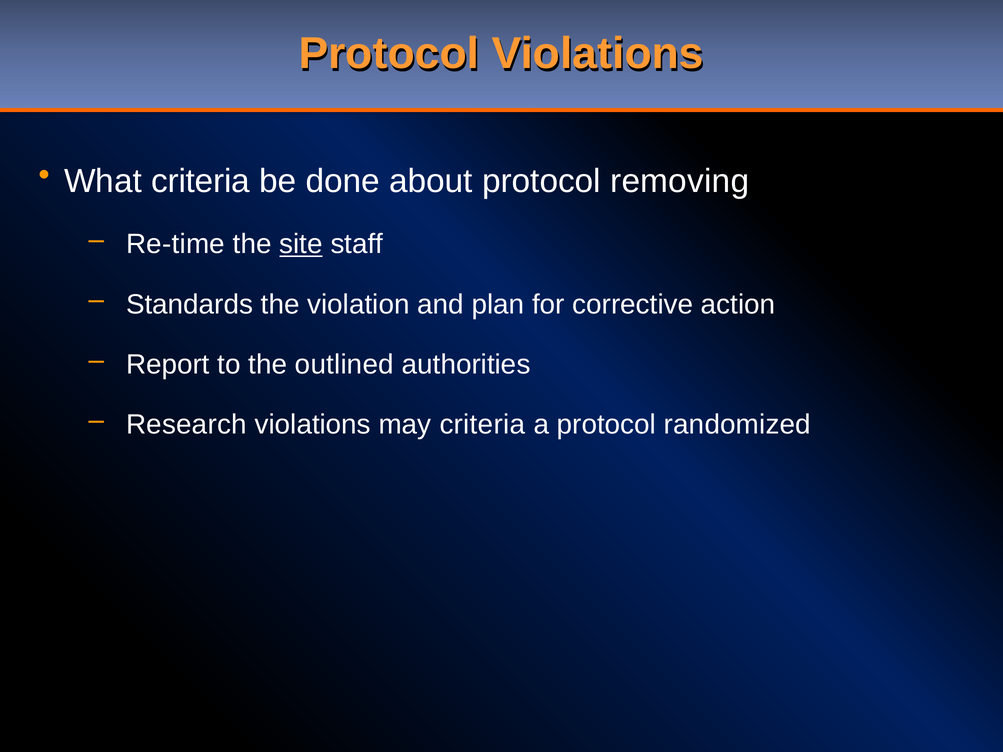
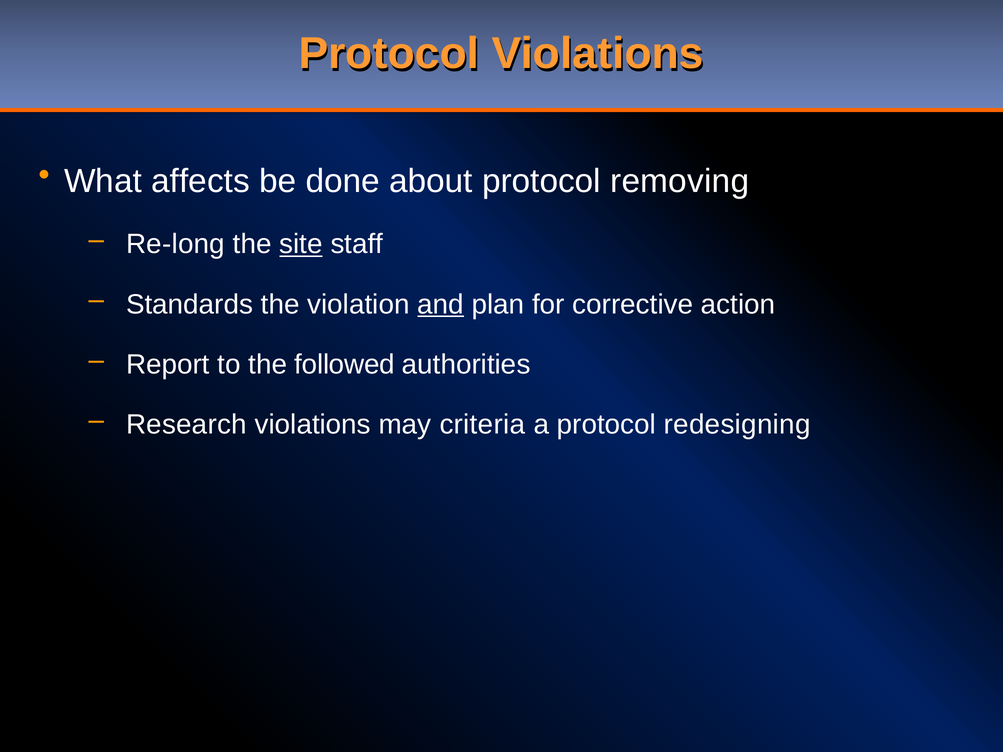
What criteria: criteria -> affects
Re-time: Re-time -> Re-long
and underline: none -> present
outlined: outlined -> followed
randomized: randomized -> redesigning
